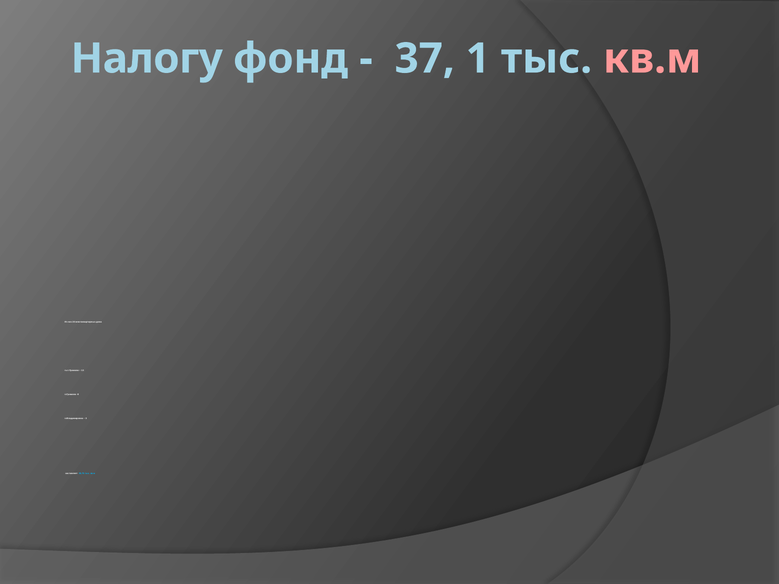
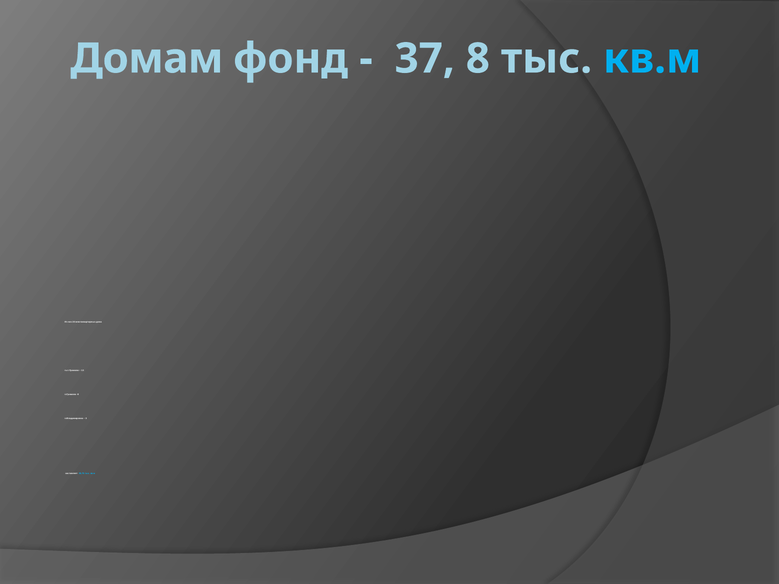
Налогу: Налогу -> Домам
1: 1 -> 8
кв.м at (652, 59) colour: pink -> light blue
